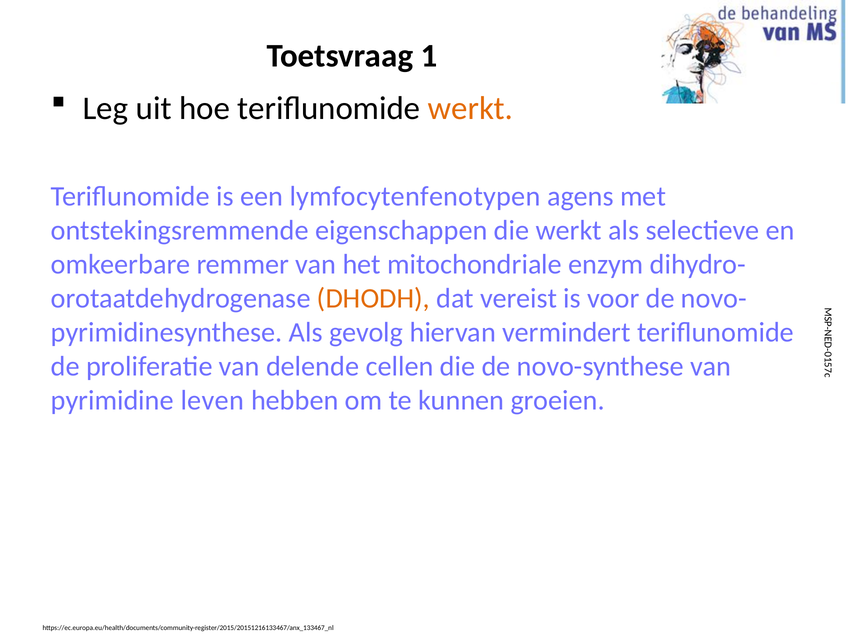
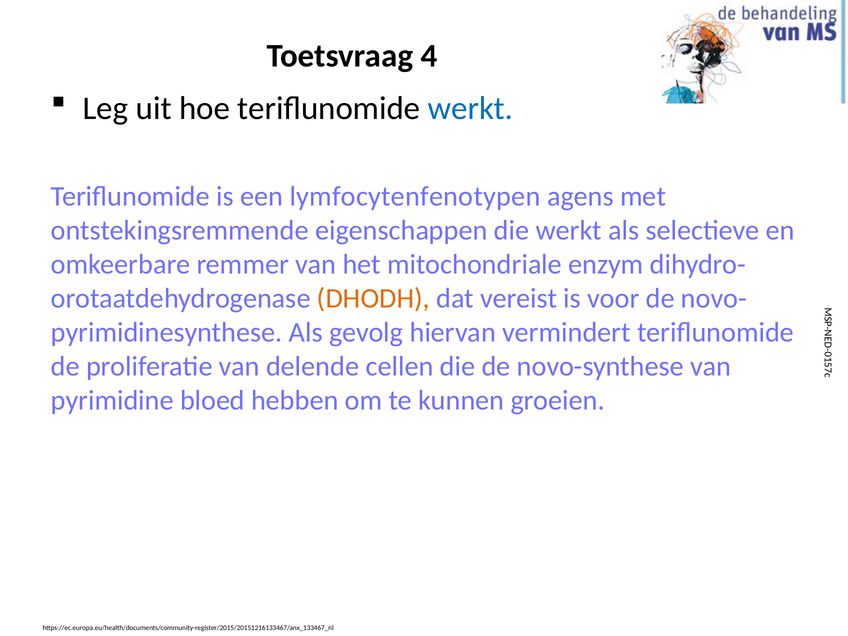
Toetsvraag 1: 1 -> 4
werkt at (471, 108) colour: orange -> blue
leven: leven -> bloed
